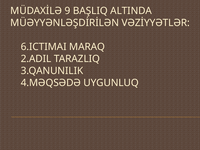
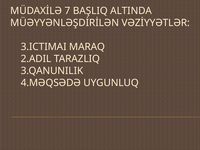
9: 9 -> 7
6.ICTIMAI: 6.ICTIMAI -> 3.ICTIMAI
